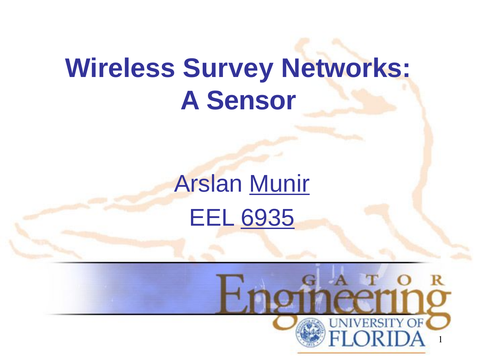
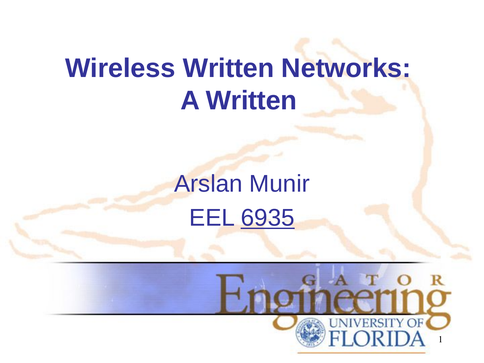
Wireless Survey: Survey -> Written
A Sensor: Sensor -> Written
Munir underline: present -> none
